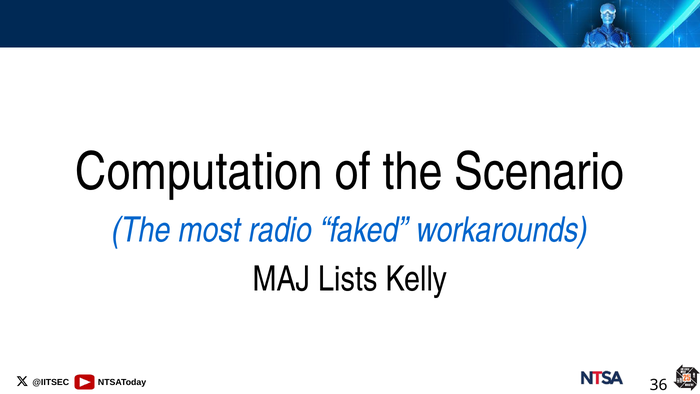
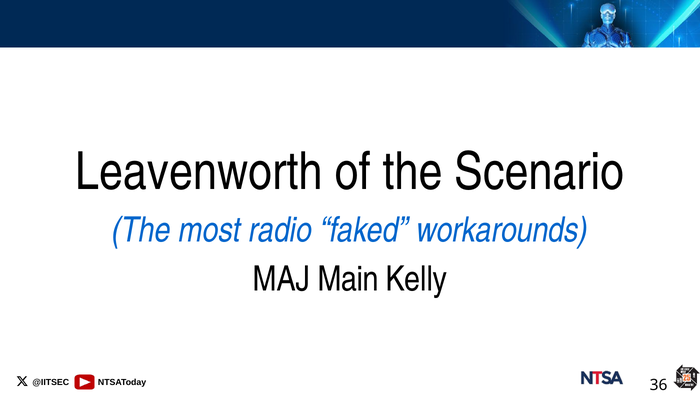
Computation: Computation -> Leavenworth
Lists: Lists -> Main
